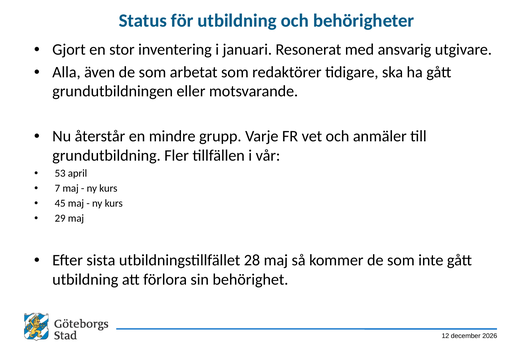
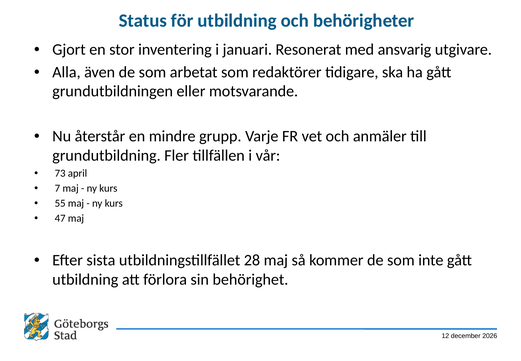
53: 53 -> 73
45: 45 -> 55
29: 29 -> 47
